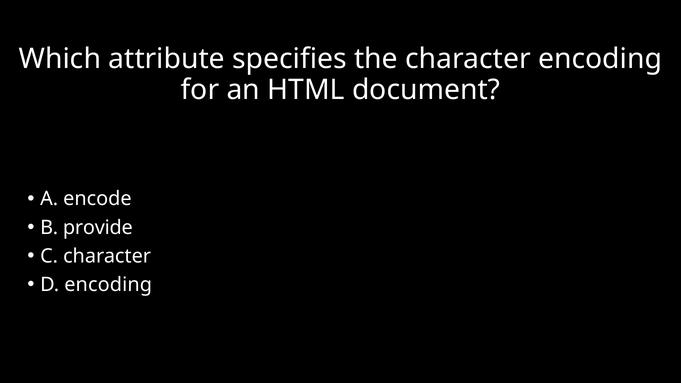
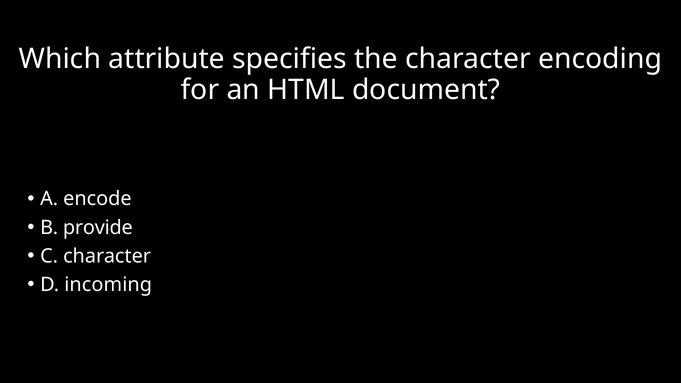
D encoding: encoding -> incoming
